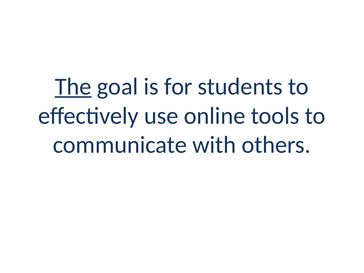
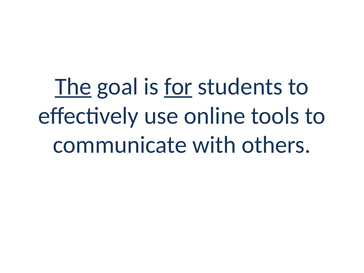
for underline: none -> present
